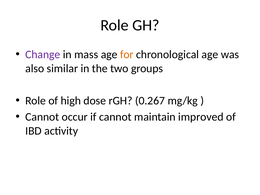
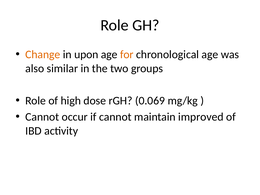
Change colour: purple -> orange
mass: mass -> upon
0.267: 0.267 -> 0.069
